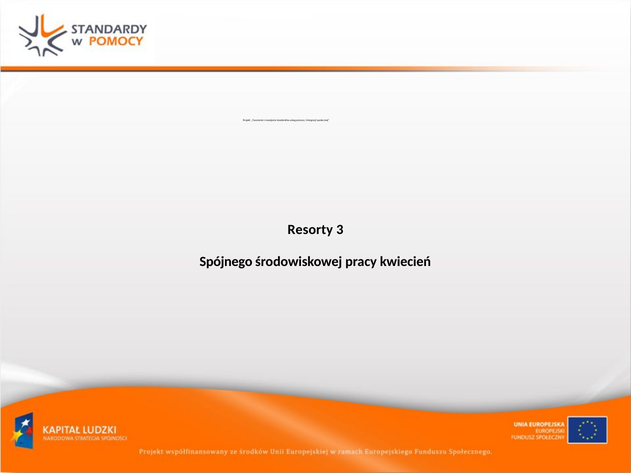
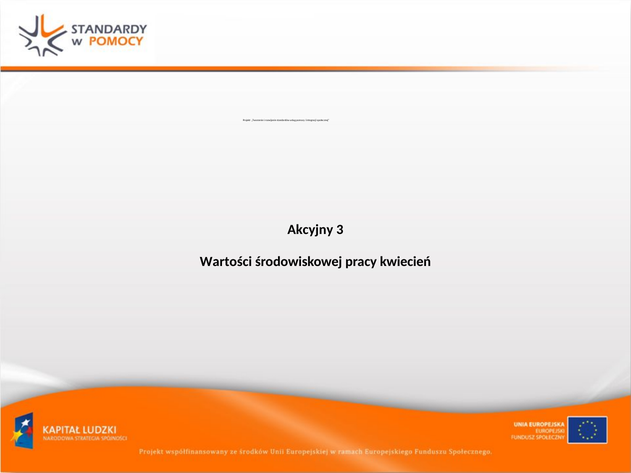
Resorty: Resorty -> Akcyjny
Spójnego: Spójnego -> Wartości
